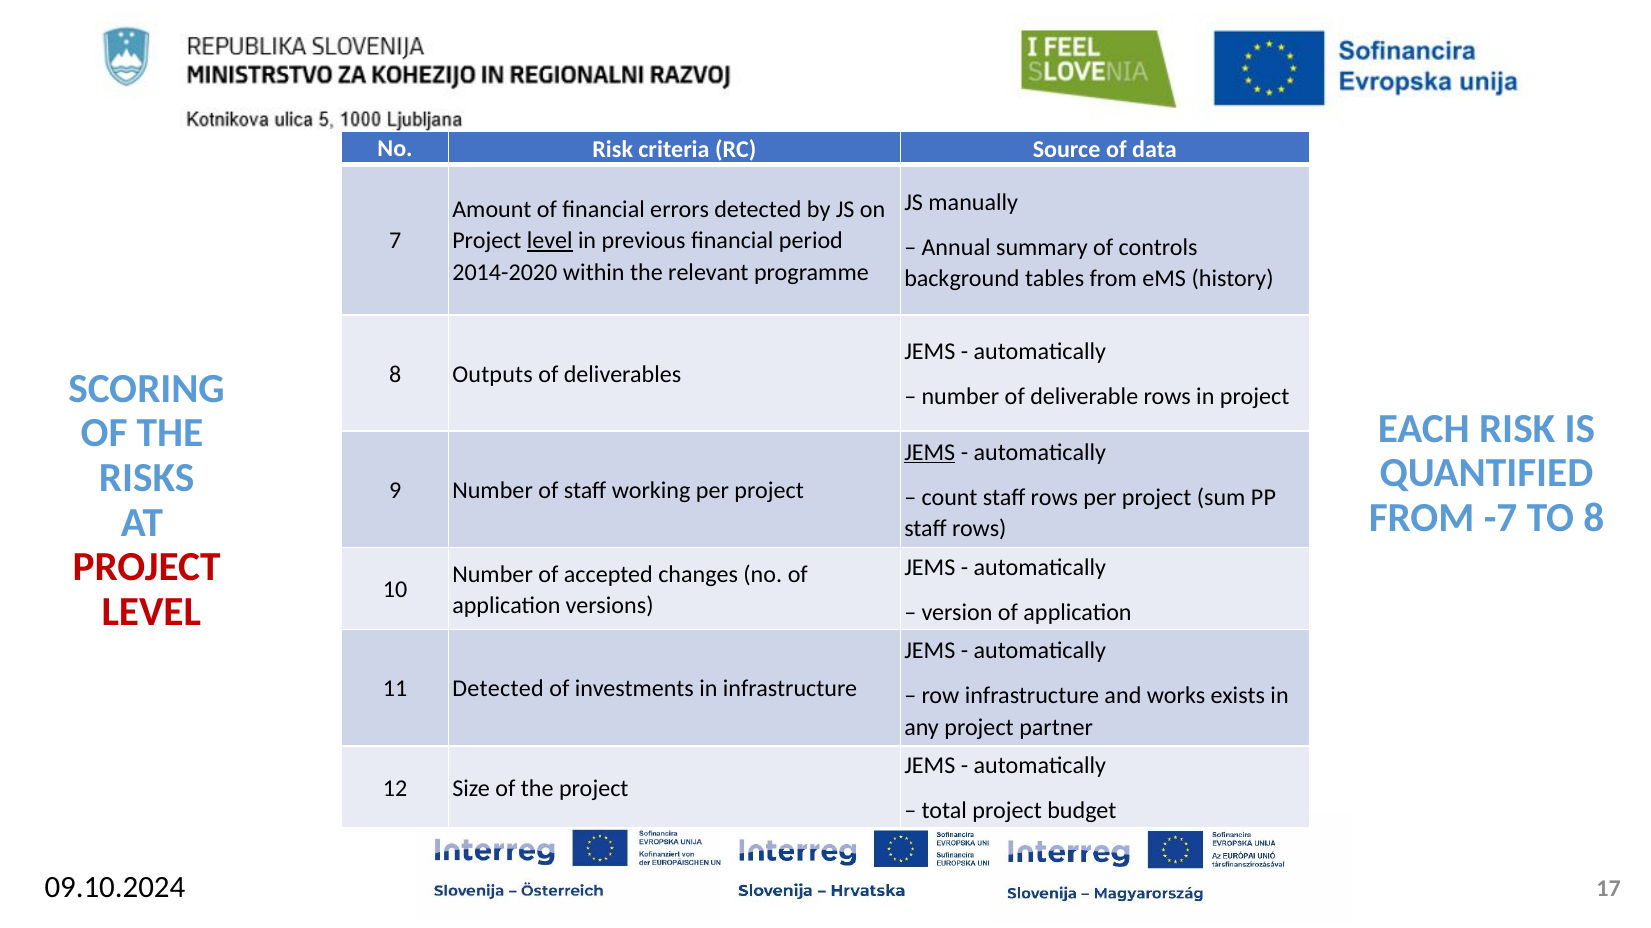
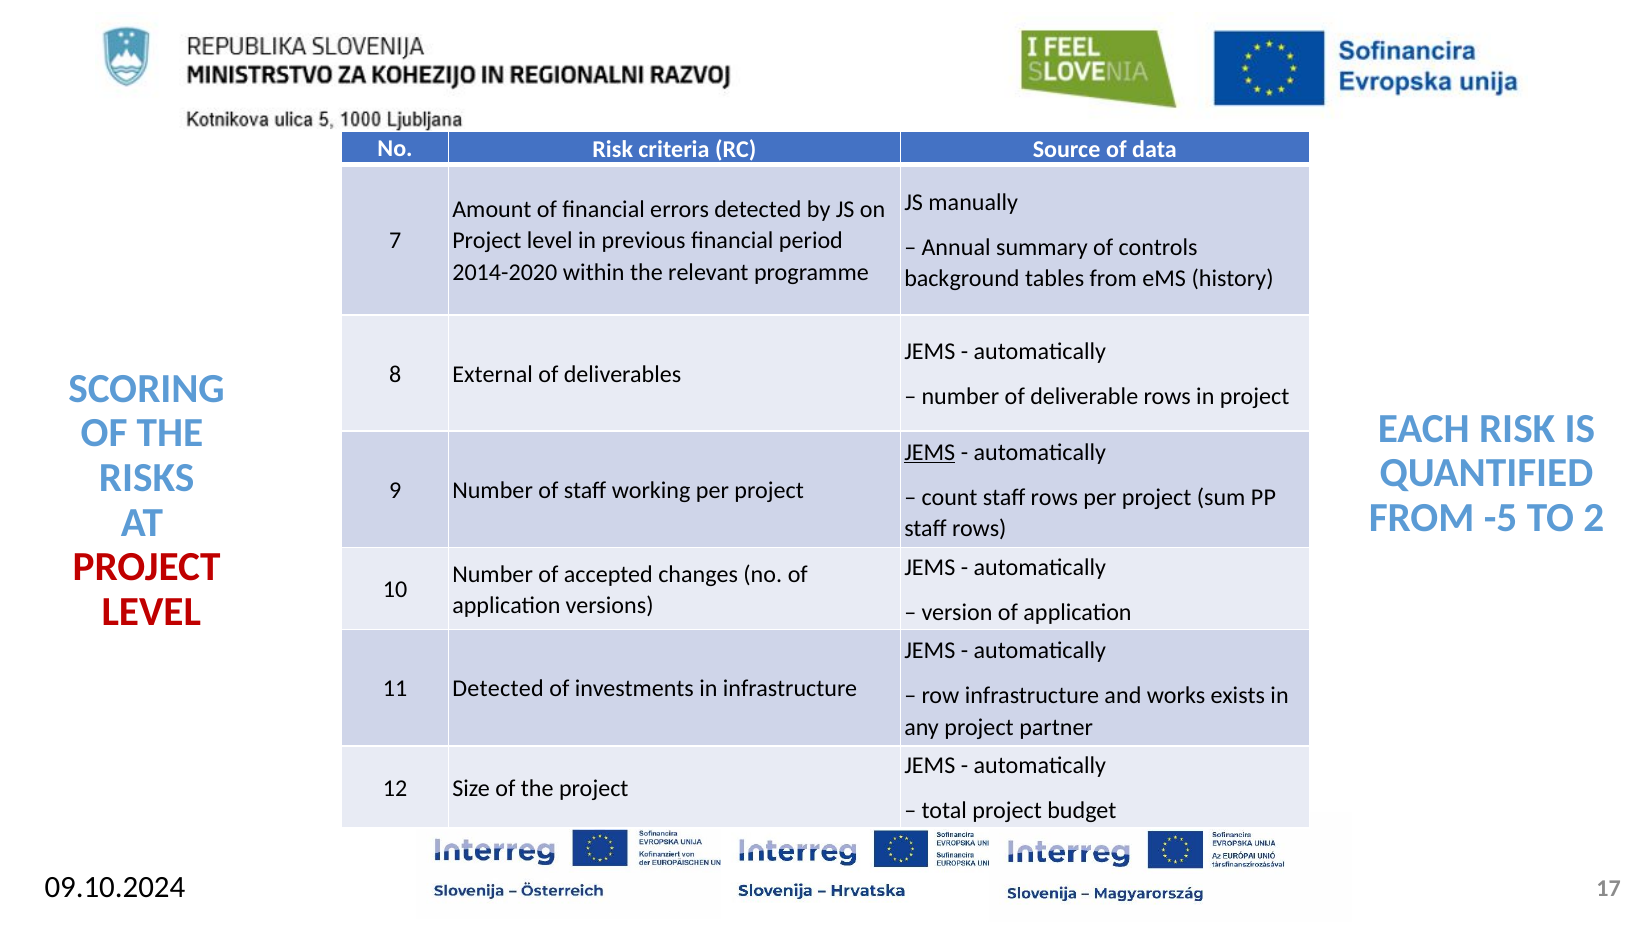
level at (550, 241) underline: present -> none
Outputs: Outputs -> External
-7: -7 -> -5
TO 8: 8 -> 2
